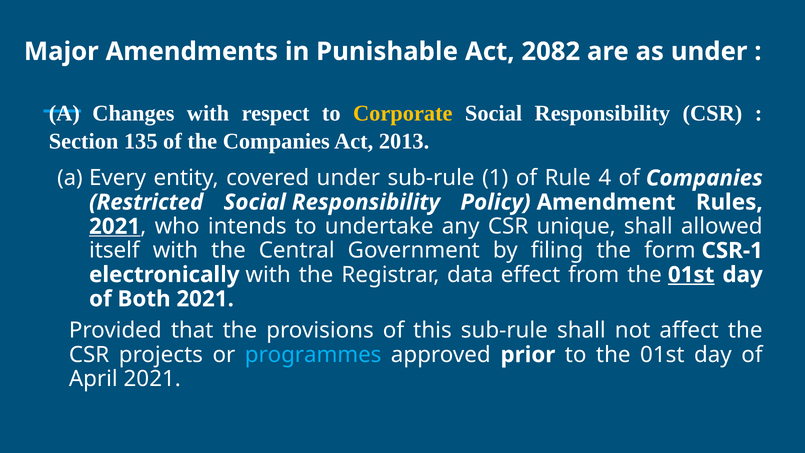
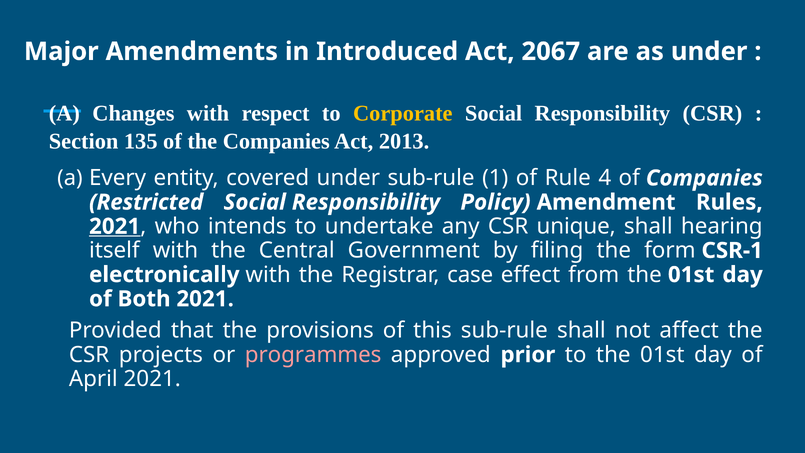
Punishable: Punishable -> Introduced
2082: 2082 -> 2067
allowed: allowed -> hearing
data: data -> case
01st at (691, 275) underline: present -> none
programmes colour: light blue -> pink
